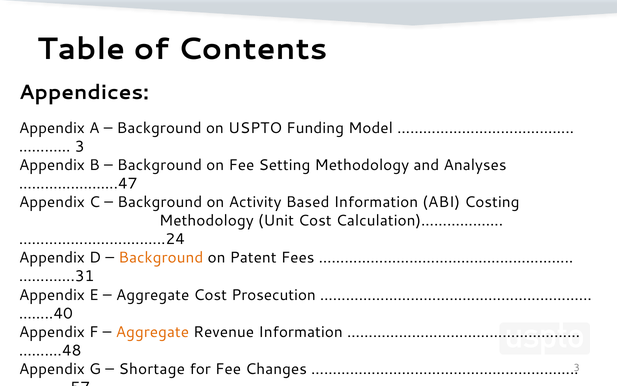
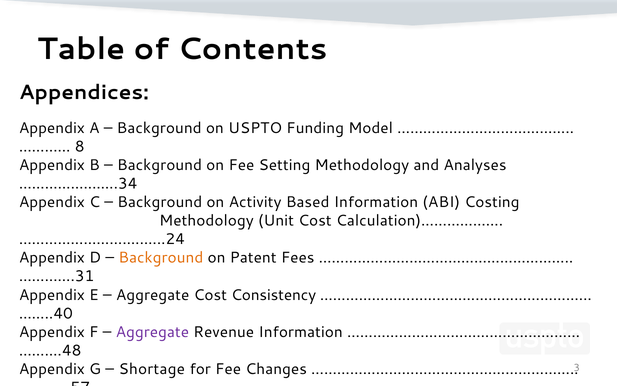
3 at (80, 147): 3 -> 8
……………....….47: ……………....….47 -> ……………....….34
Prosecution: Prosecution -> Consistency
Aggregate at (152, 332) colour: orange -> purple
